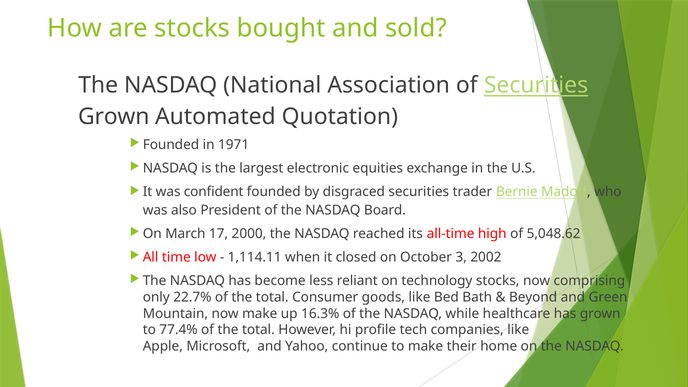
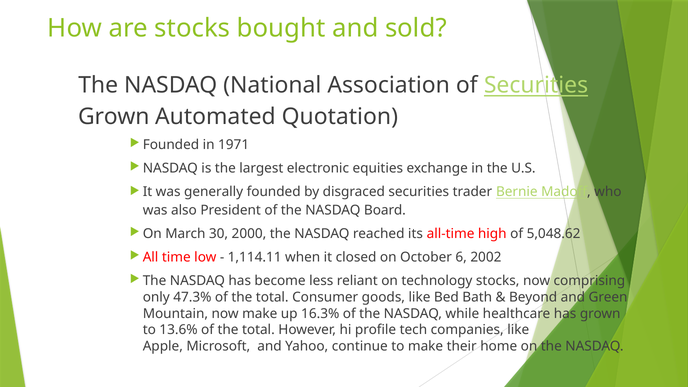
confident: confident -> generally
17: 17 -> 30
3: 3 -> 6
22.7%: 22.7% -> 47.3%
77.4%: 77.4% -> 13.6%
